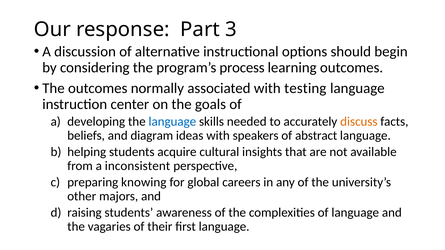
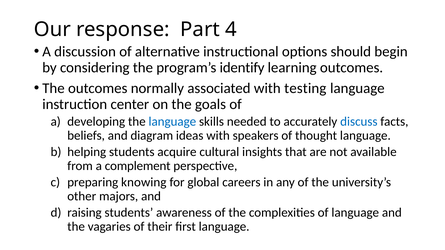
3: 3 -> 4
process: process -> identify
discuss colour: orange -> blue
abstract: abstract -> thought
inconsistent: inconsistent -> complement
